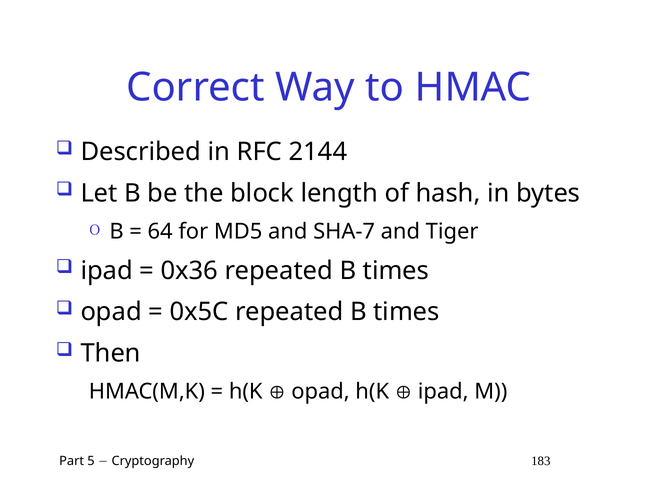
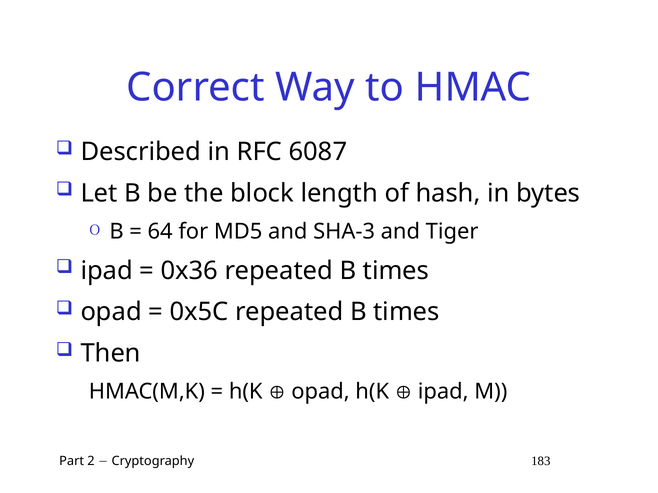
2144: 2144 -> 6087
SHA-7: SHA-7 -> SHA-3
5: 5 -> 2
